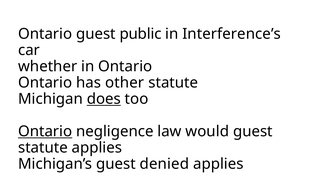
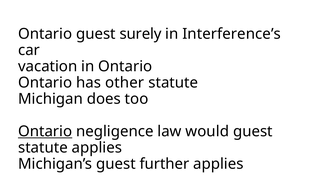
public: public -> surely
whether: whether -> vacation
does underline: present -> none
denied: denied -> further
